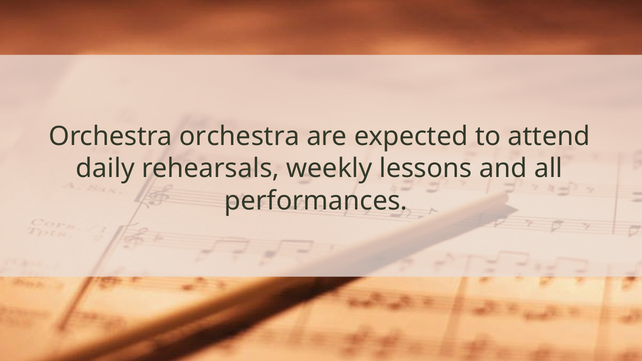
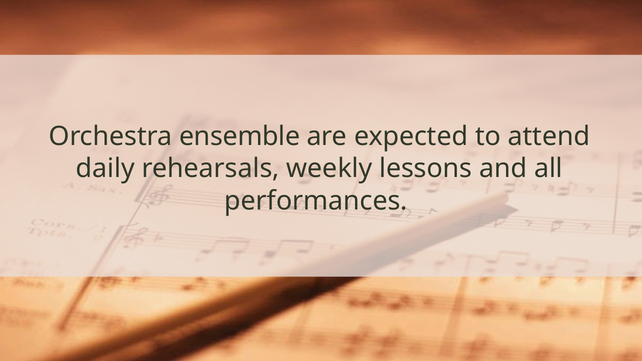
Orchestra orchestra: orchestra -> ensemble
